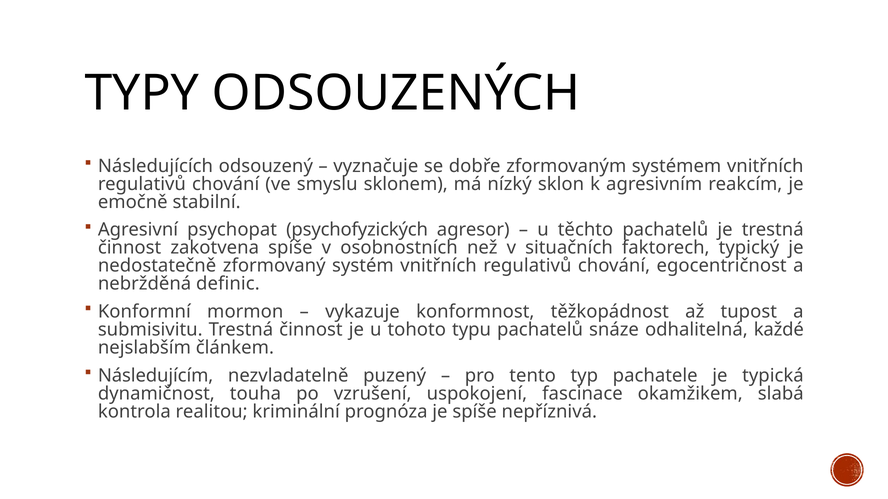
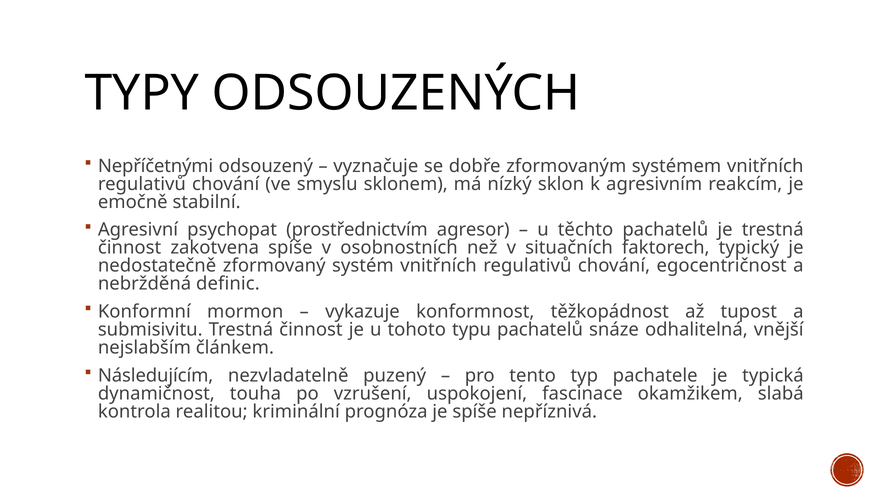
Následujících: Následujících -> Nepříčetnými
psychofyzických: psychofyzických -> prostřednictvím
každé: každé -> vnější
